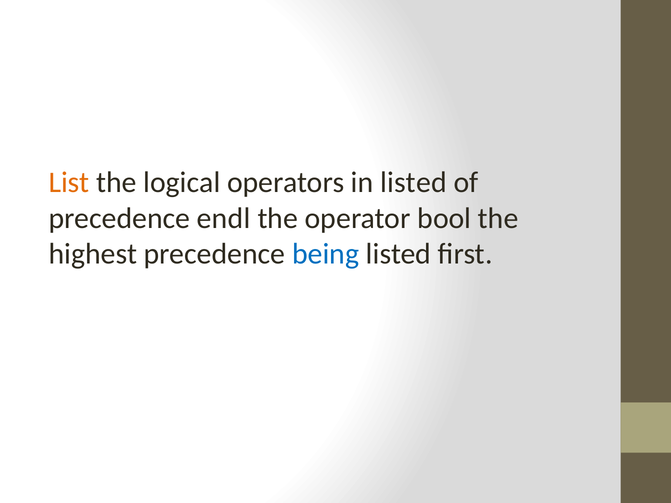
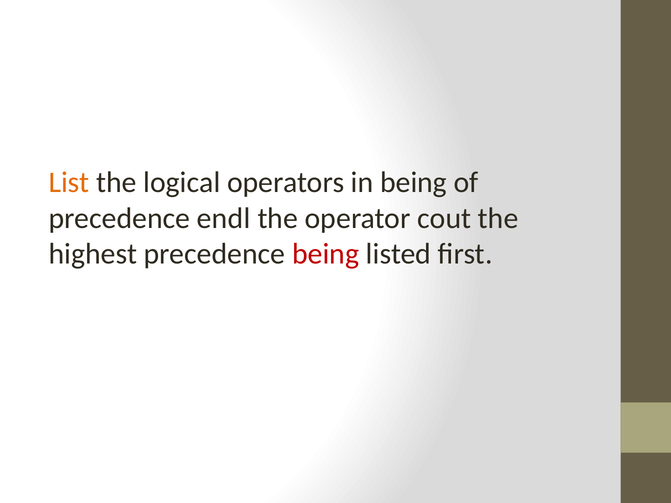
in listed: listed -> being
bool: bool -> cout
being at (326, 254) colour: blue -> red
